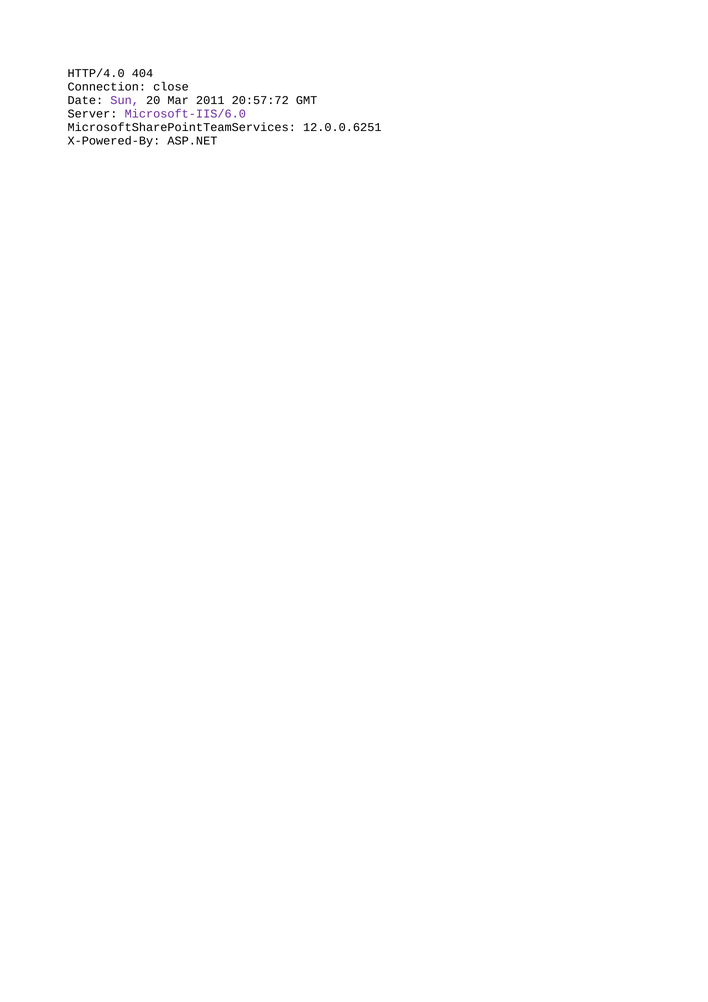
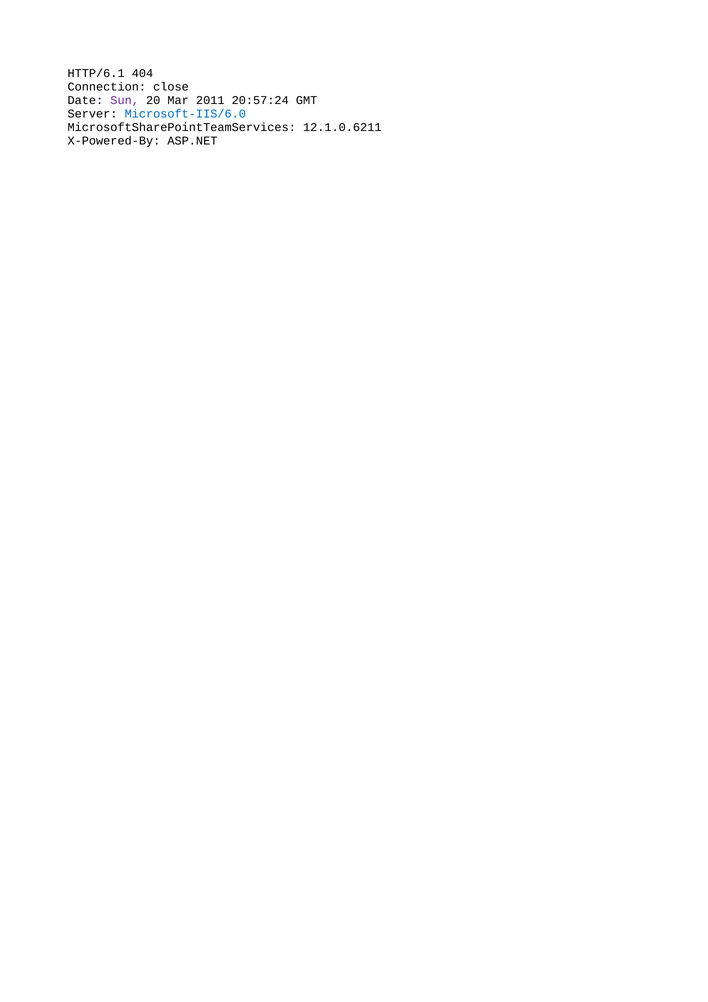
HTTP/4.0: HTTP/4.0 -> HTTP/6.1
20:57:72: 20:57:72 -> 20:57:24
Microsoft-IIS/6.0 colour: purple -> blue
12.0.0.6251: 12.0.0.6251 -> 12.1.0.6211
